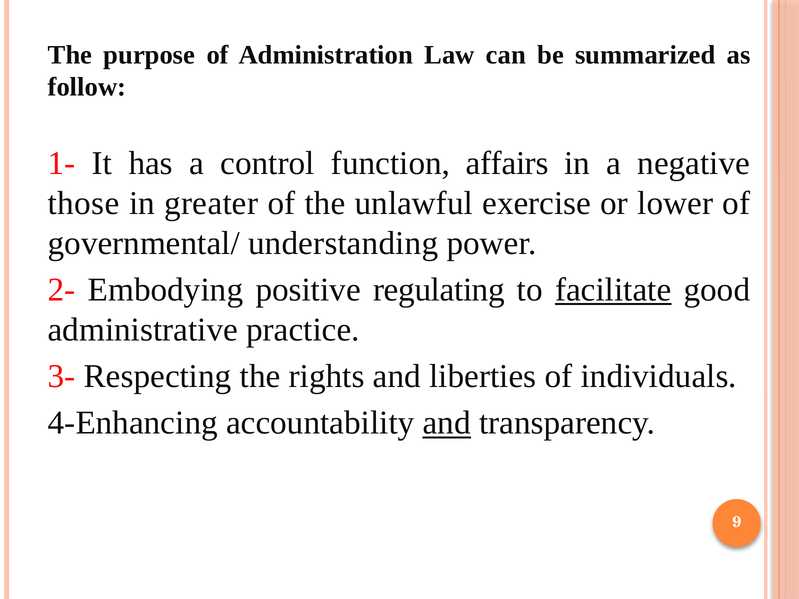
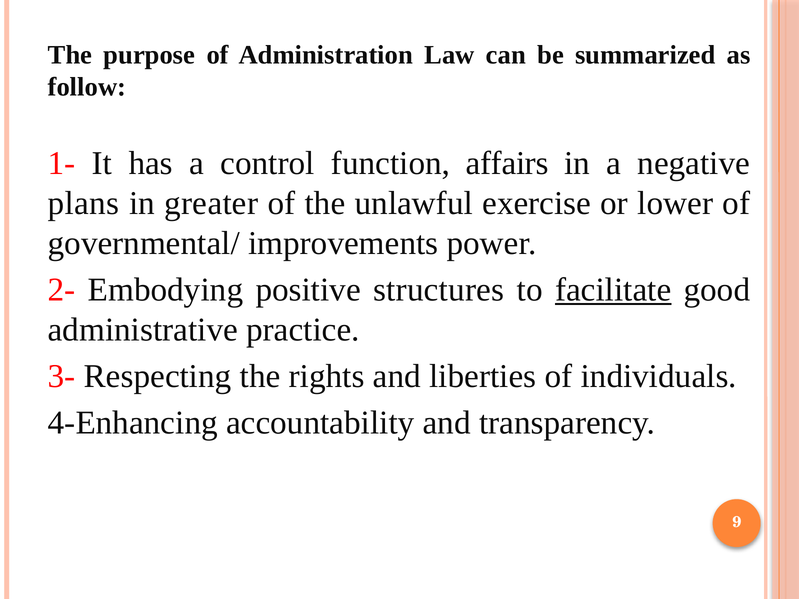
those: those -> plans
understanding: understanding -> improvements
regulating: regulating -> structures
and at (447, 423) underline: present -> none
